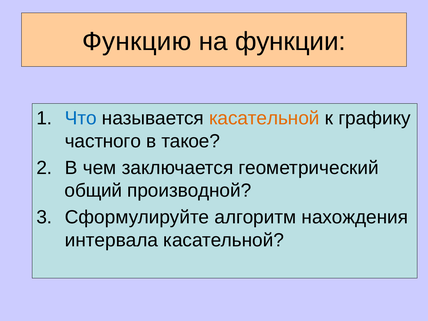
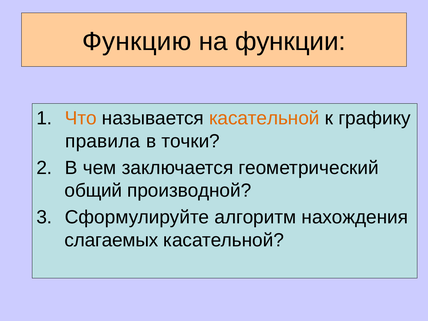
Что colour: blue -> orange
частного: частного -> правила
такое: такое -> точки
интервала: интервала -> слагаемых
